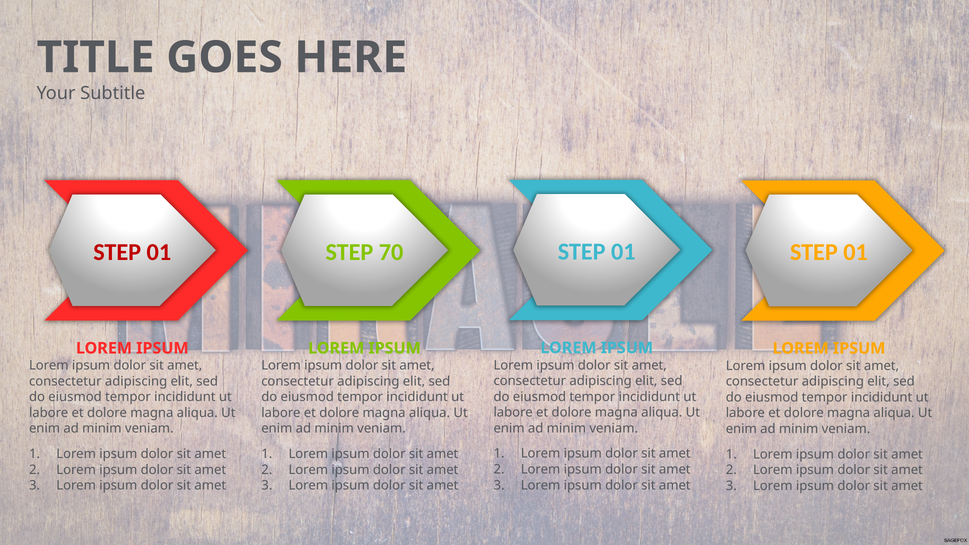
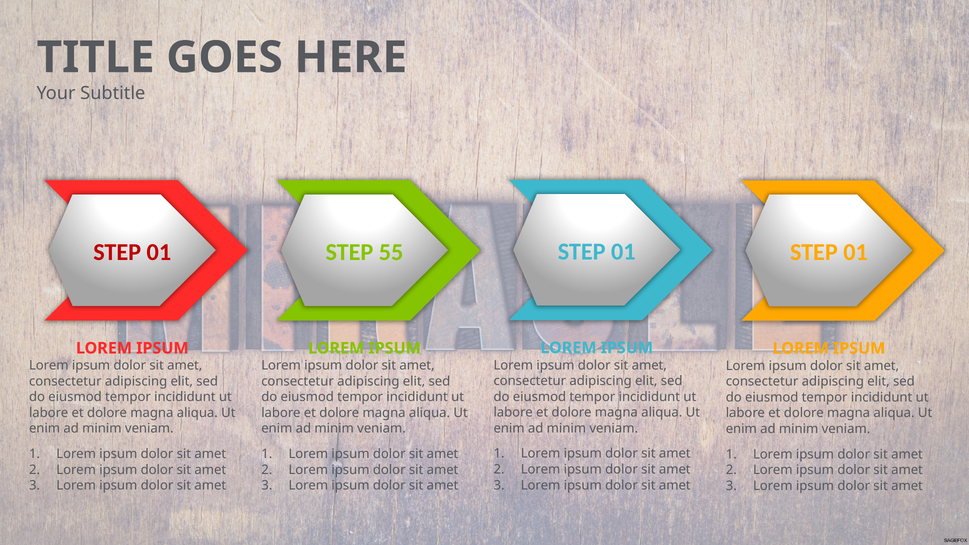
70: 70 -> 55
